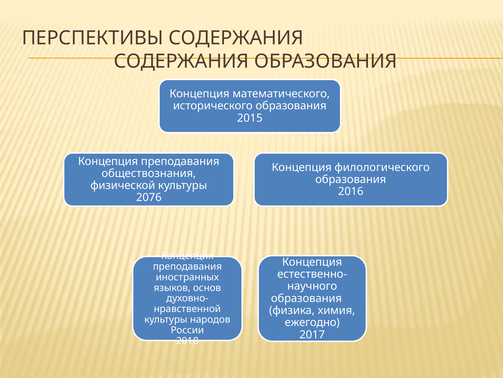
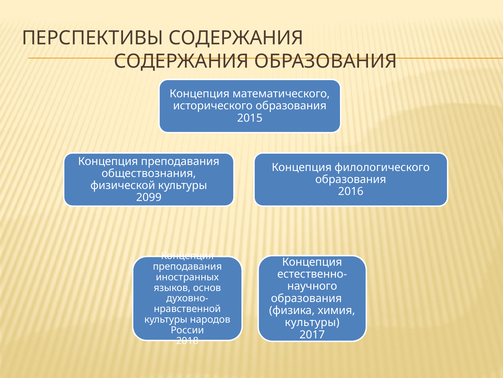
2076: 2076 -> 2099
ежегодно at (312, 322): ежегодно -> культуры
